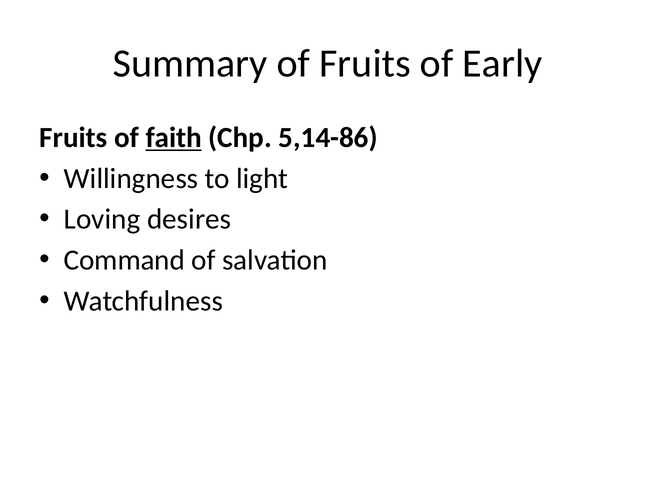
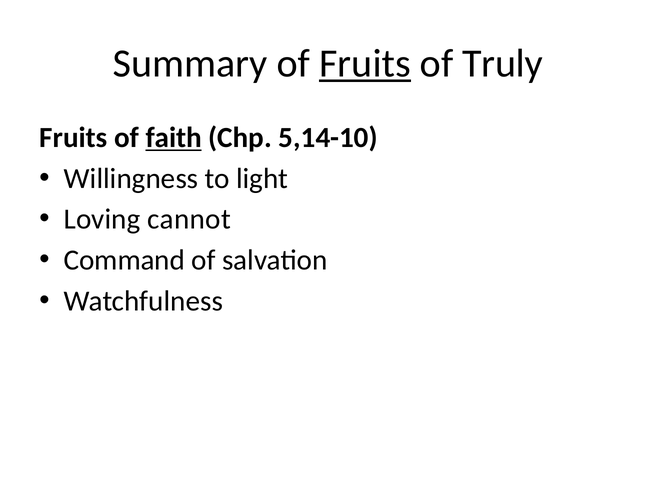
Fruits at (365, 64) underline: none -> present
Early: Early -> Truly
5,14-86: 5,14-86 -> 5,14-10
desires: desires -> cannot
